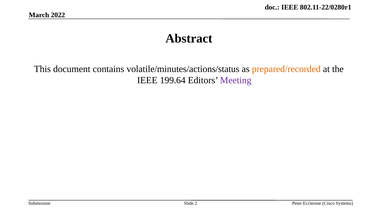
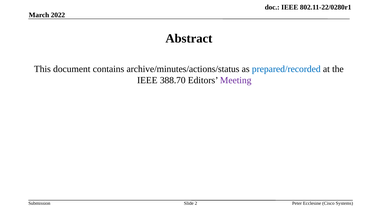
volatile/minutes/actions/status: volatile/minutes/actions/status -> archive/minutes/actions/status
prepared/recorded colour: orange -> blue
199.64: 199.64 -> 388.70
